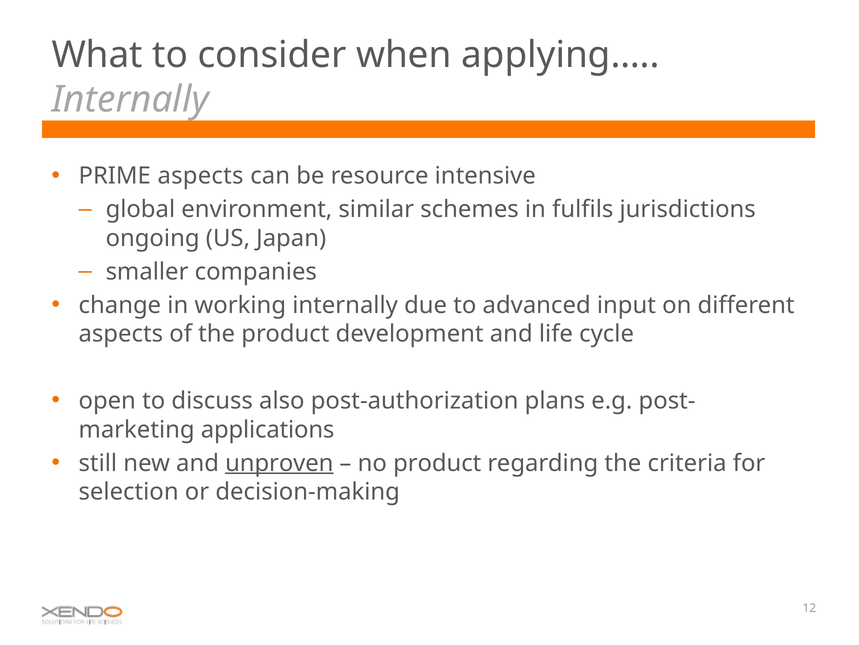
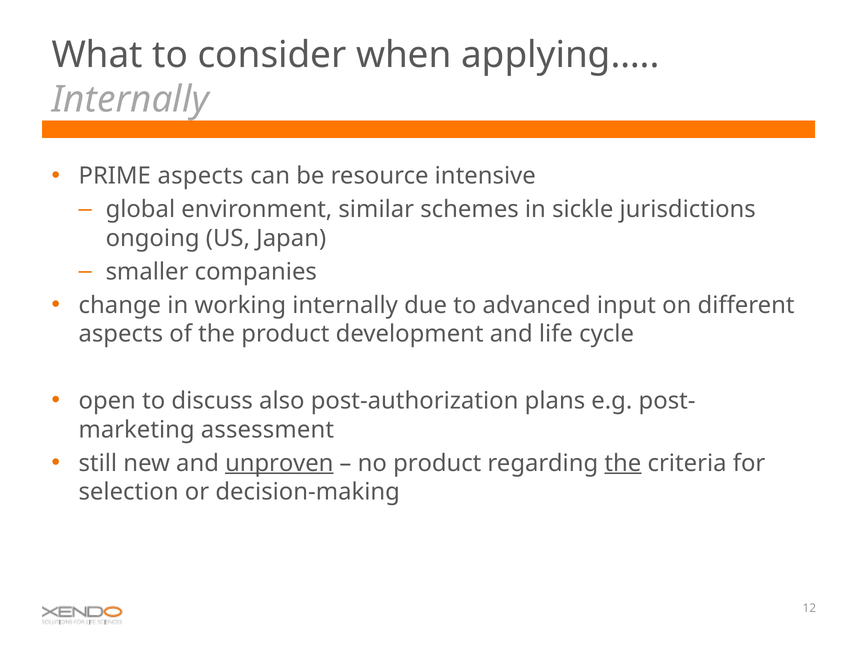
fulfils: fulfils -> sickle
applications: applications -> assessment
the at (623, 463) underline: none -> present
